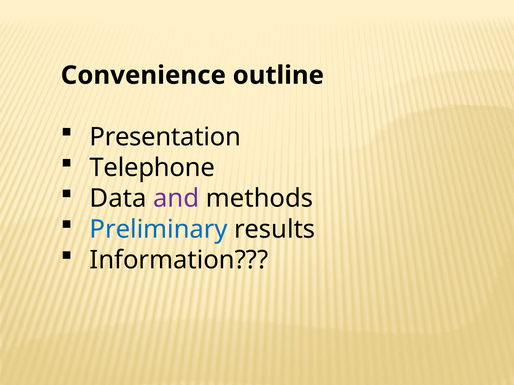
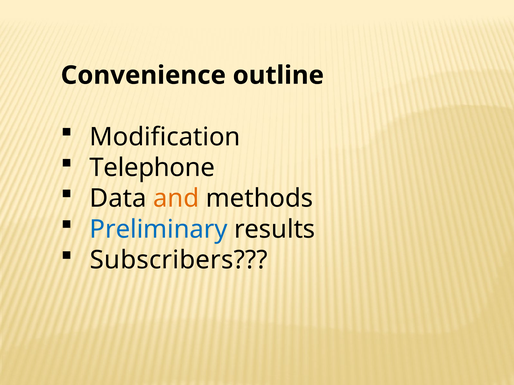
Presentation: Presentation -> Modification
and colour: purple -> orange
Information: Information -> Subscribers
